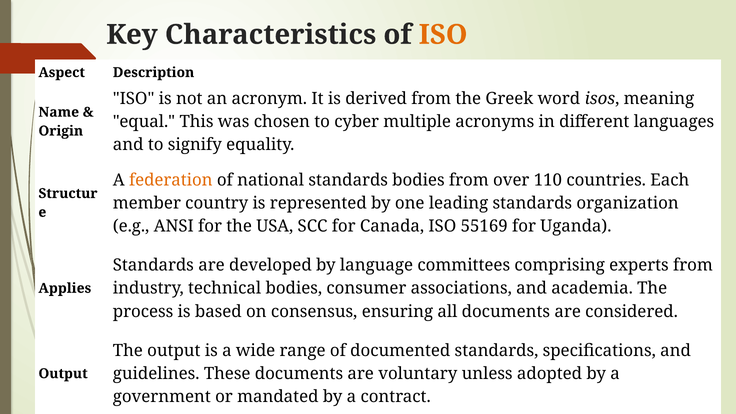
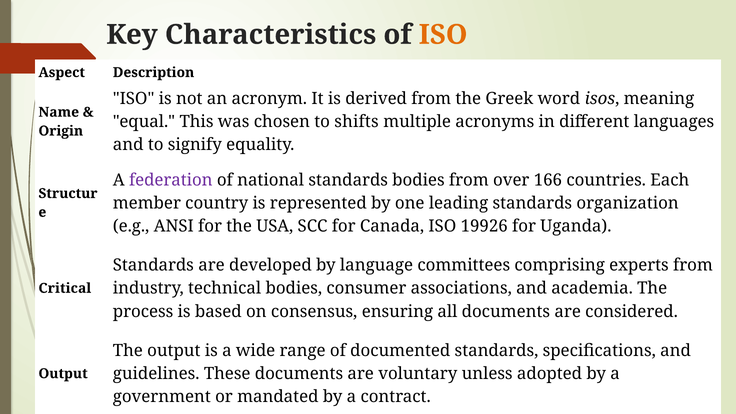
cyber: cyber -> shifts
federation colour: orange -> purple
110: 110 -> 166
55169: 55169 -> 19926
Applies: Applies -> Critical
